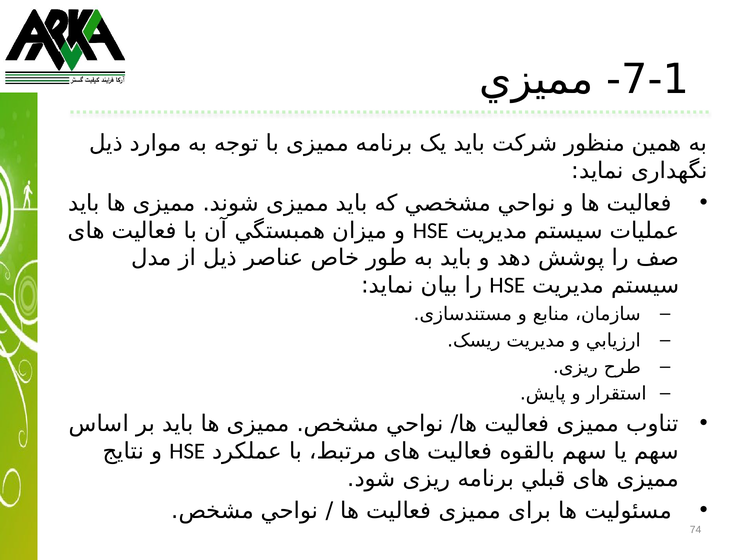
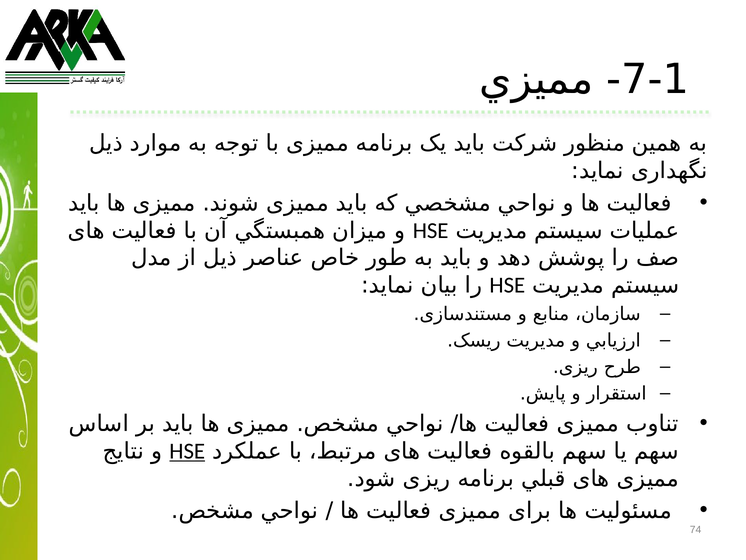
HSE at (187, 451) underline: none -> present
